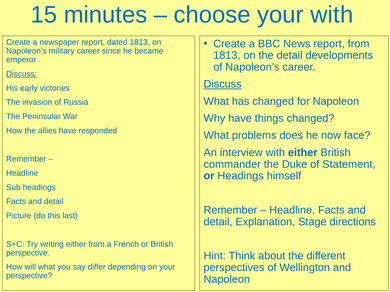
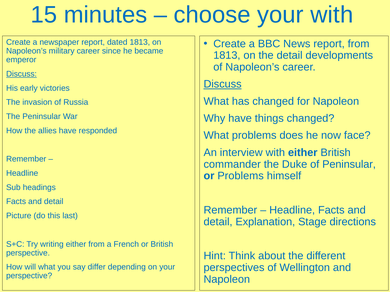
of Statement: Statement -> Peninsular
or Headings: Headings -> Problems
